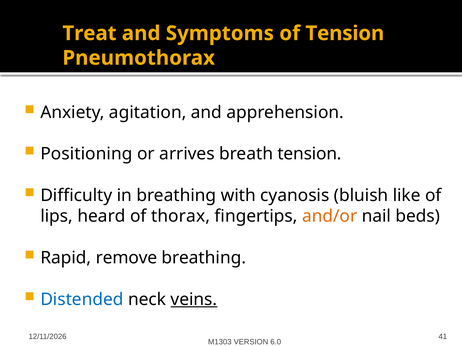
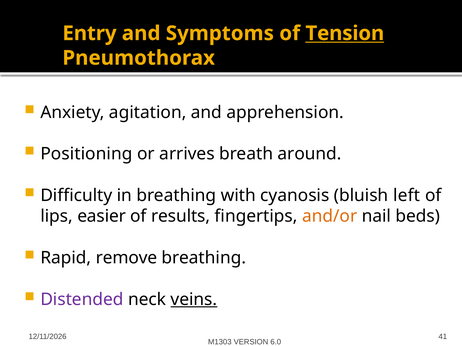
Treat: Treat -> Entry
Tension at (345, 33) underline: none -> present
breath tension: tension -> around
like: like -> left
heard: heard -> easier
thorax: thorax -> results
Distended colour: blue -> purple
